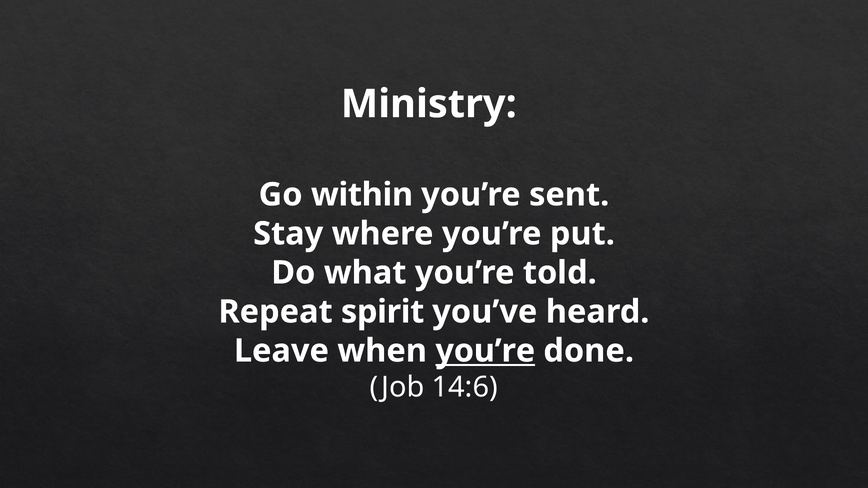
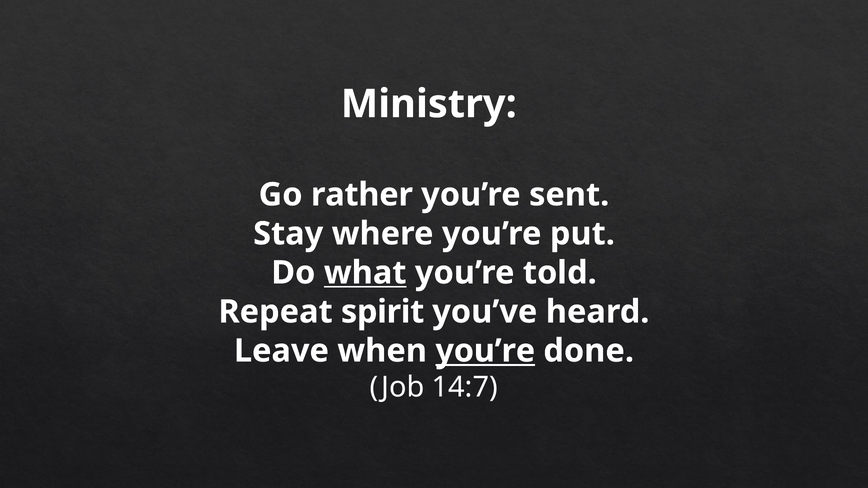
within: within -> rather
what underline: none -> present
14:6: 14:6 -> 14:7
